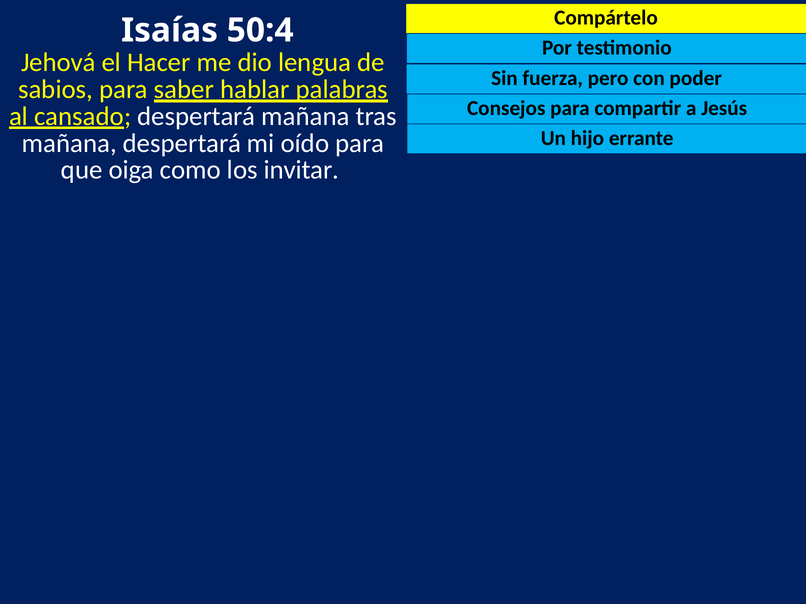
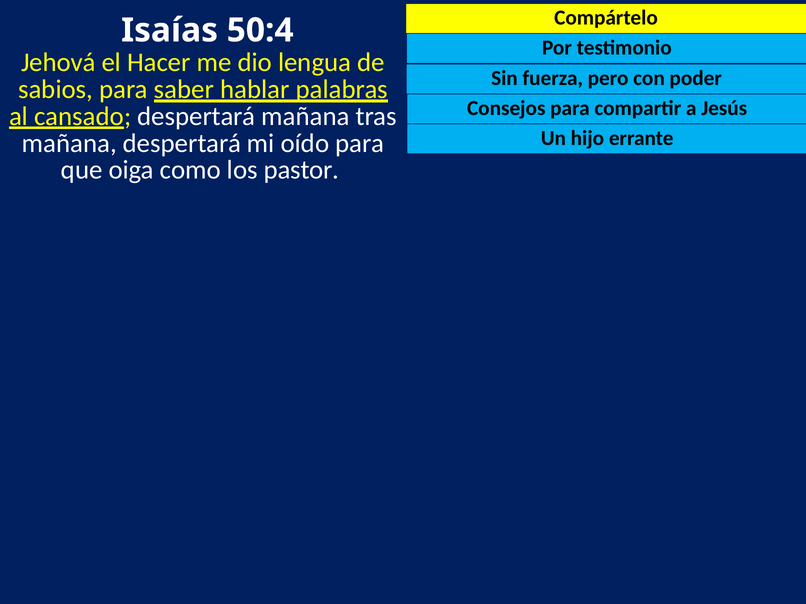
invitar: invitar -> pastor
